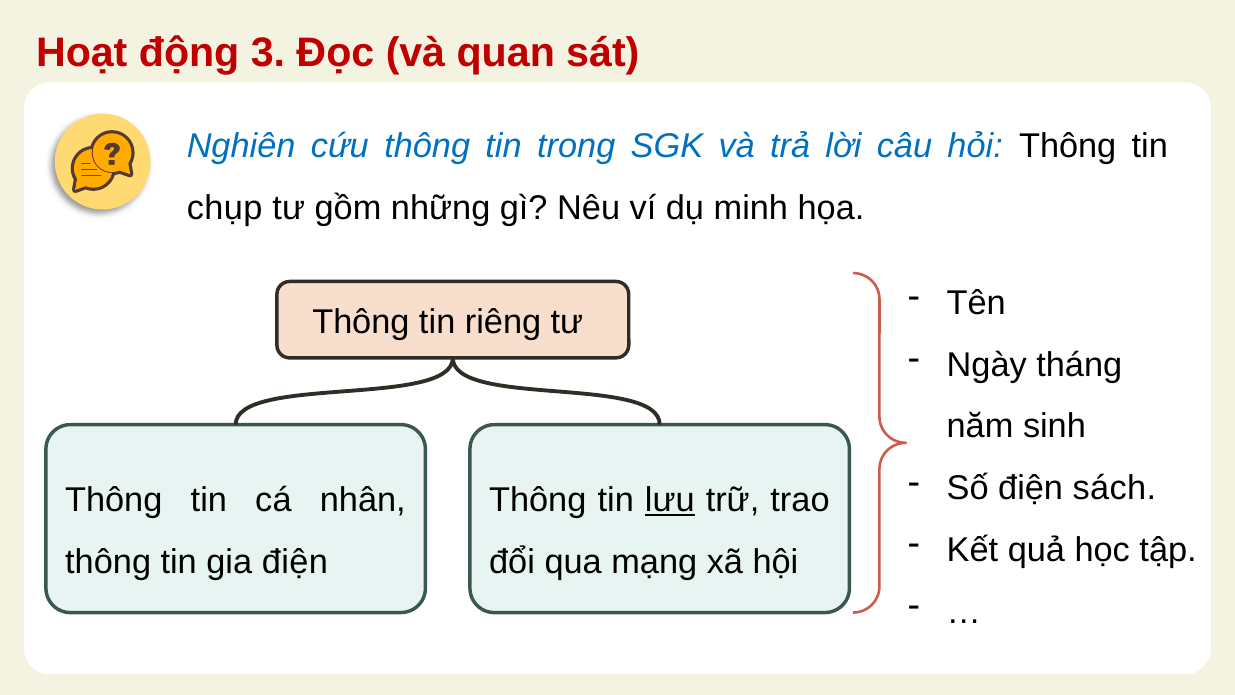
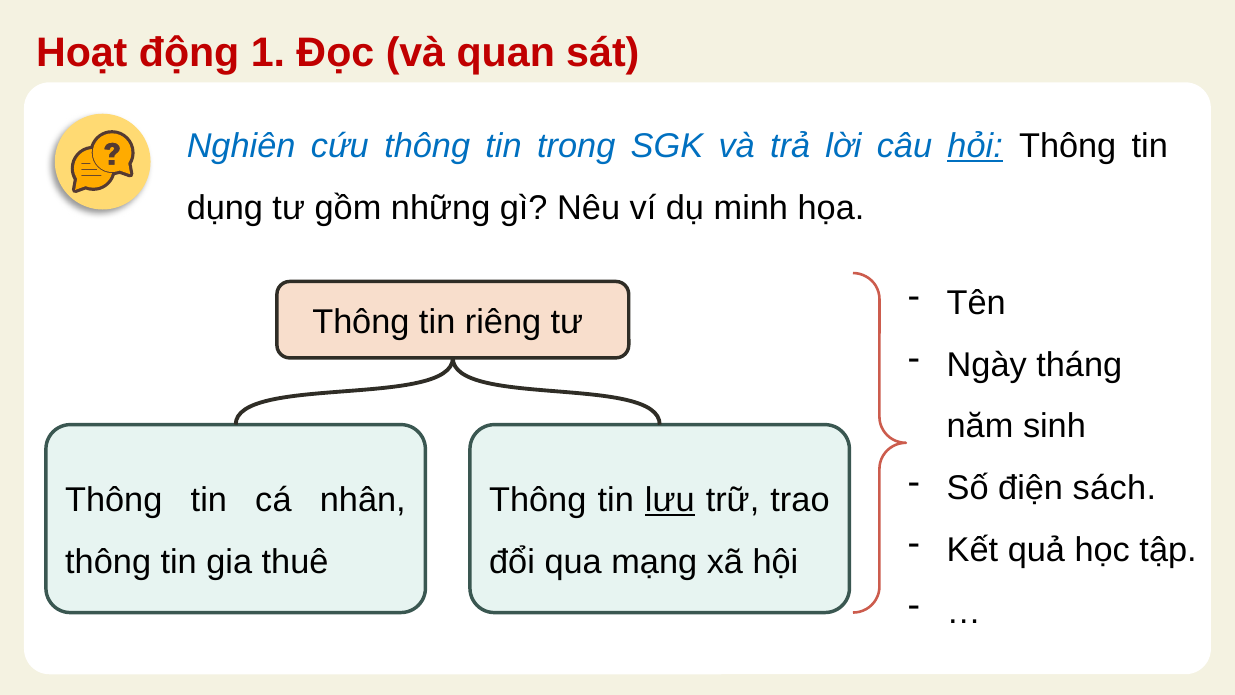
3: 3 -> 1
hỏi underline: none -> present
chụp: chụp -> dụng
gia điện: điện -> thuê
